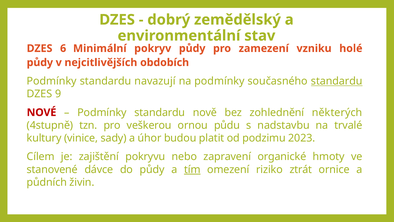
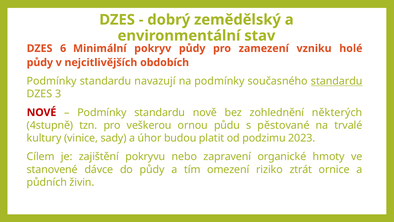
9: 9 -> 3
nadstavbu: nadstavbu -> pěstované
tím underline: present -> none
